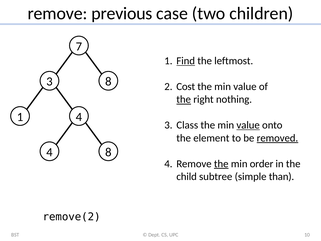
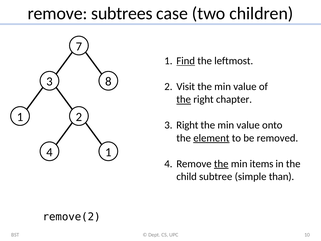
previous: previous -> subtrees
Cost: Cost -> Visit
nothing: nothing -> chapter
1 4: 4 -> 2
3 Class: Class -> Right
value at (248, 125) underline: present -> none
element underline: none -> present
removed underline: present -> none
8 at (108, 152): 8 -> 1
order: order -> items
